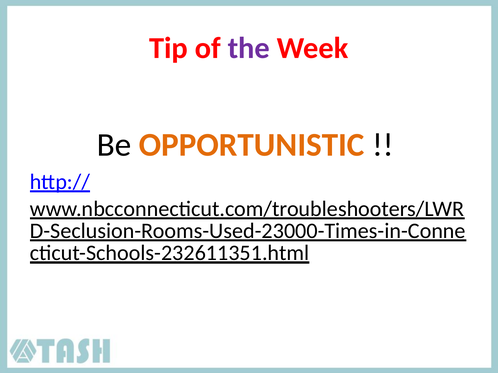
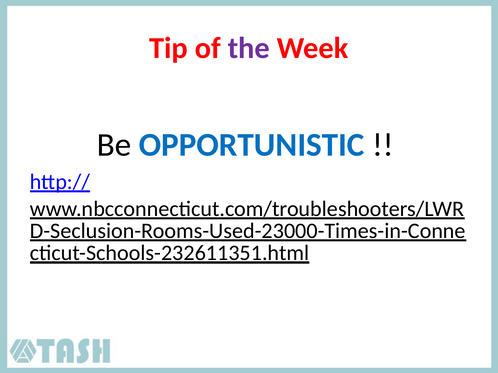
OPPORTUNISTIC colour: orange -> blue
